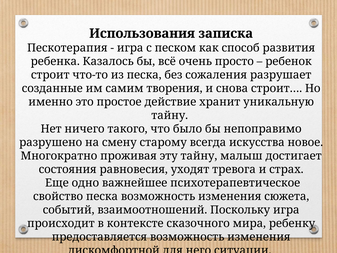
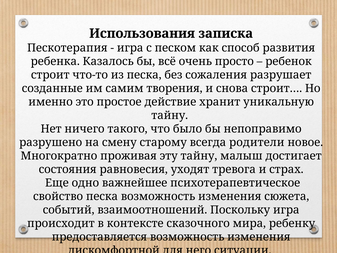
искусства: искусства -> родители
